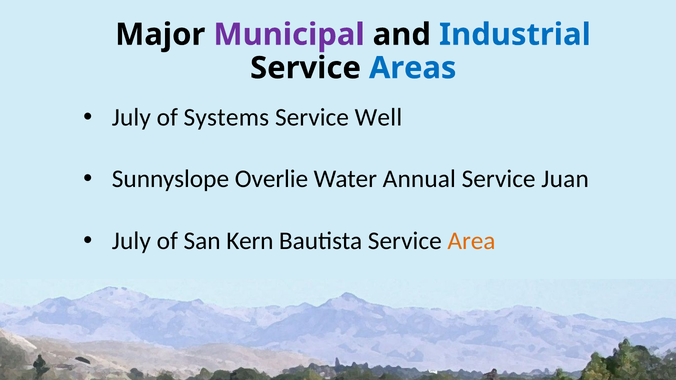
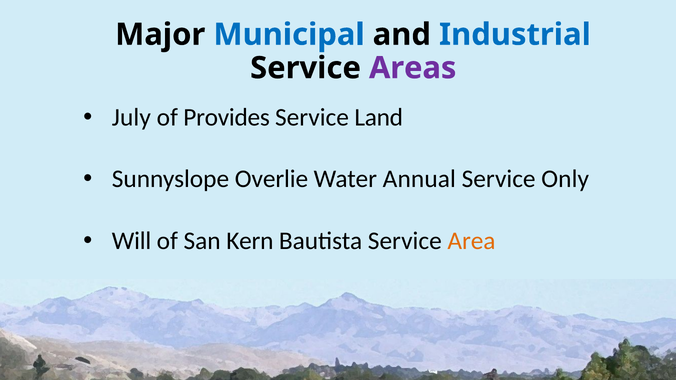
Municipal colour: purple -> blue
Areas colour: blue -> purple
Systems: Systems -> Provides
Well: Well -> Land
Juan: Juan -> Only
July at (131, 241): July -> Will
